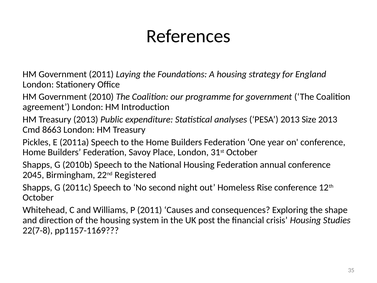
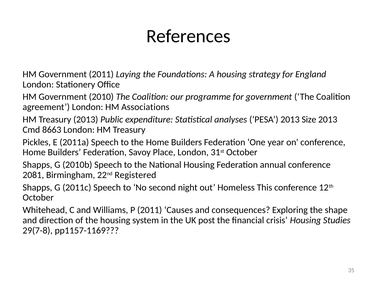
Introduction: Introduction -> Associations
2045: 2045 -> 2081
Rise: Rise -> This
22(7-8: 22(7-8 -> 29(7-8
